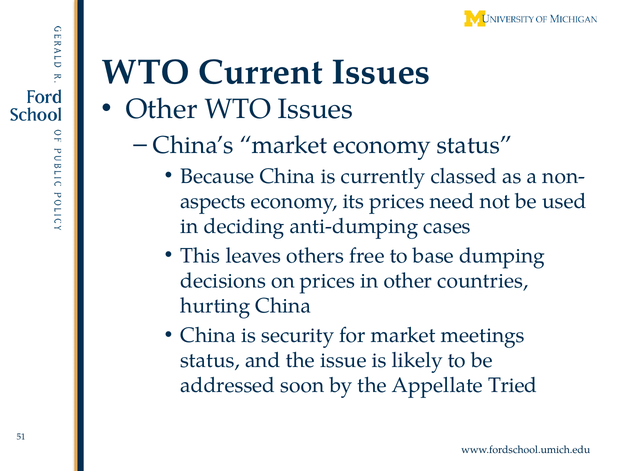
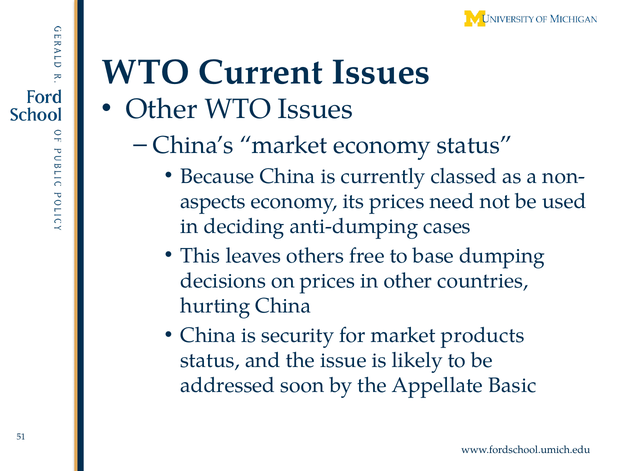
meetings: meetings -> products
Tried: Tried -> Basic
